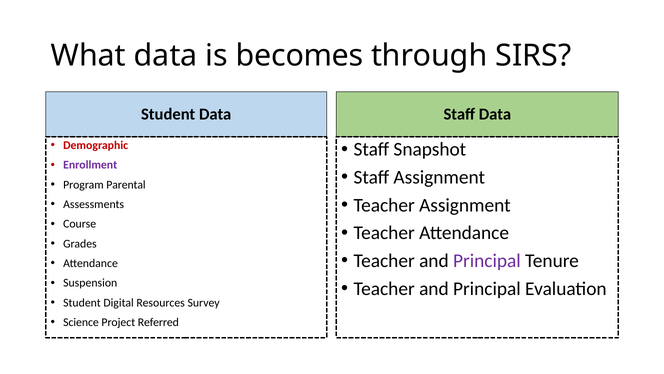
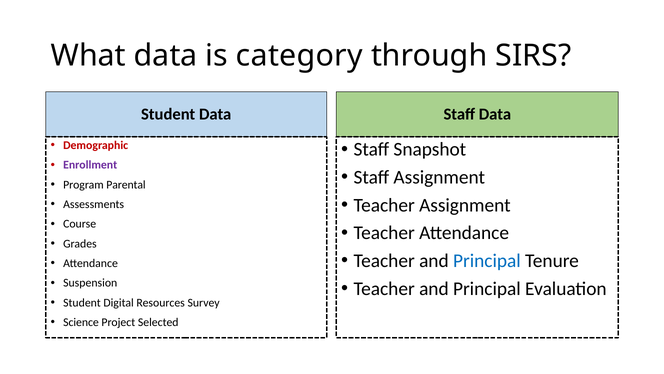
becomes: becomes -> category
Principal at (487, 260) colour: purple -> blue
Referred: Referred -> Selected
